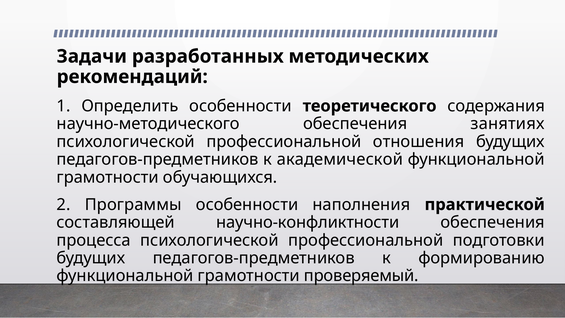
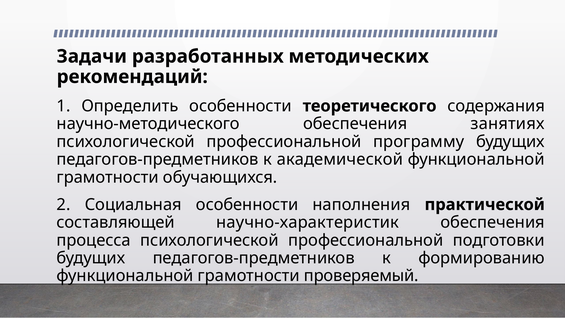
отношения: отношения -> программу
Программы: Программы -> Социальная
научно-конфликтности: научно-конфликтности -> научно-характеристик
